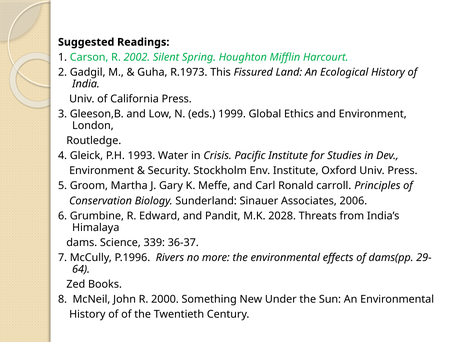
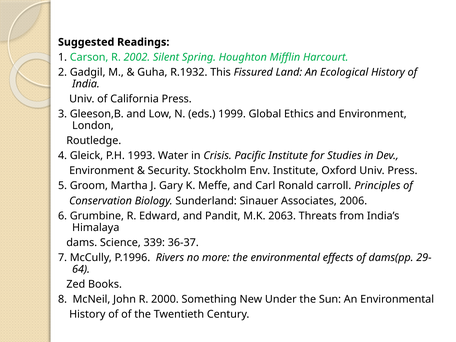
R.1973: R.1973 -> R.1932
2028: 2028 -> 2063
